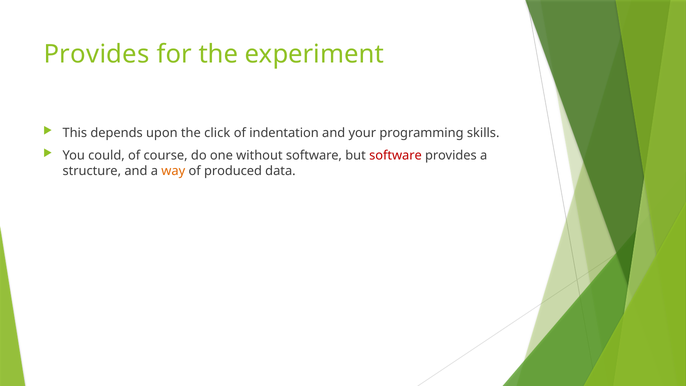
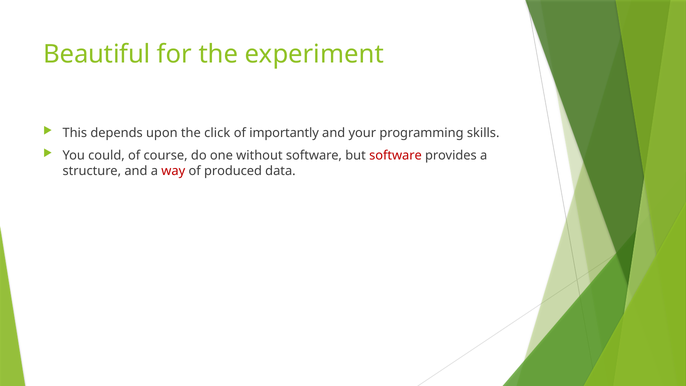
Provides at (97, 54): Provides -> Beautiful
indentation: indentation -> importantly
way colour: orange -> red
